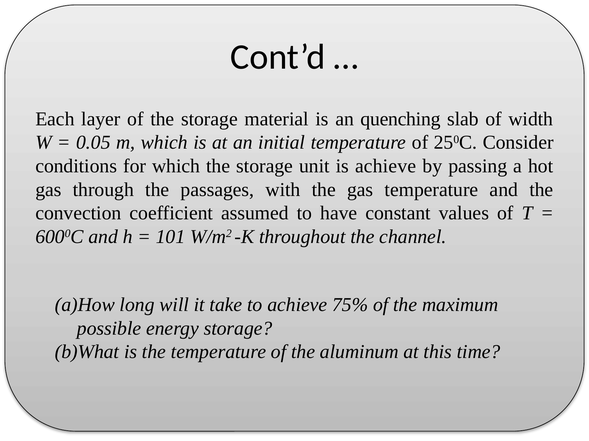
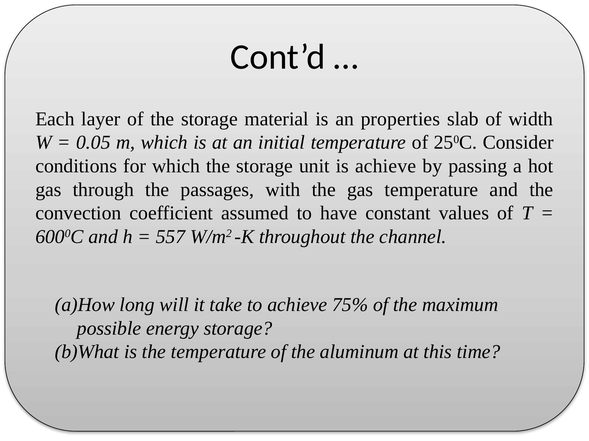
quenching: quenching -> properties
101: 101 -> 557
